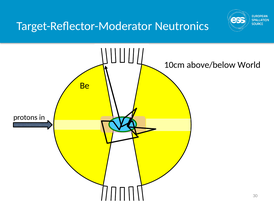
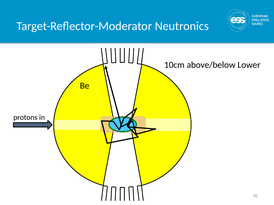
World: World -> Lower
